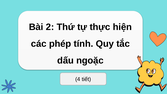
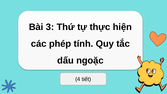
2: 2 -> 3
